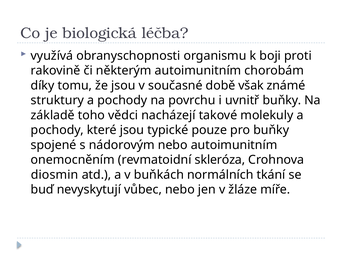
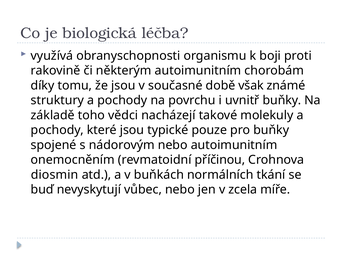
skleróza: skleróza -> příčinou
žláze: žláze -> zcela
